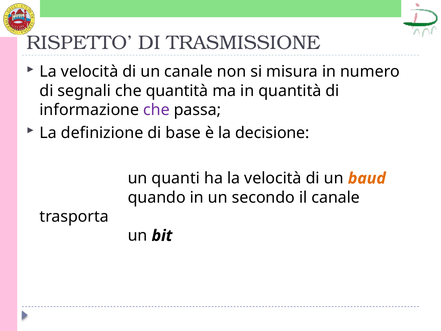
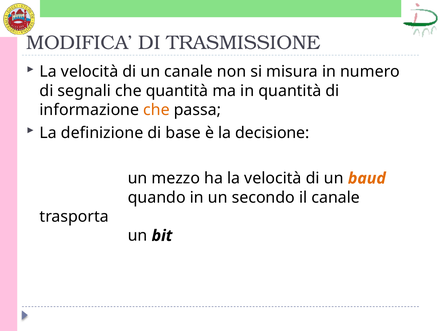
RISPETTO: RISPETTO -> MODIFICA
che at (156, 110) colour: purple -> orange
quanti: quanti -> mezzo
